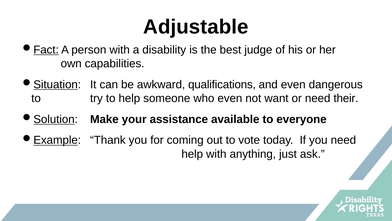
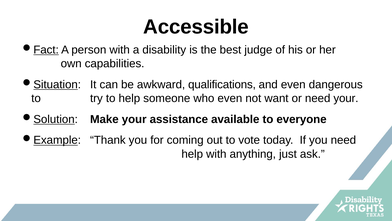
Adjustable: Adjustable -> Accessible
need their: their -> your
